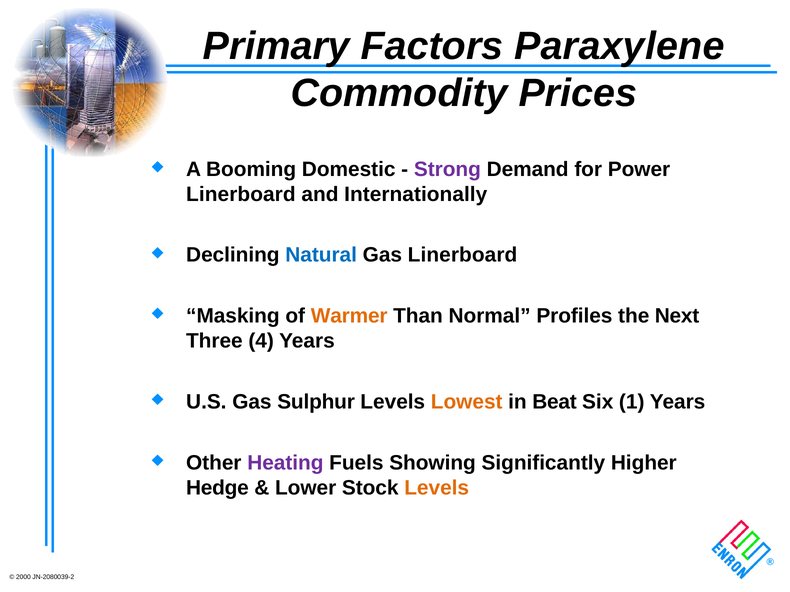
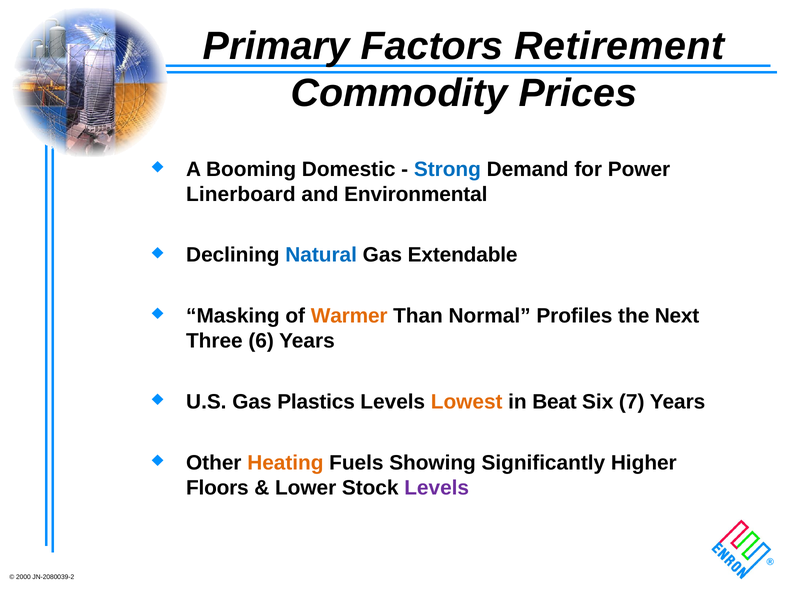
Paraxylene: Paraxylene -> Retirement
Strong colour: purple -> blue
Internationally: Internationally -> Environmental
Gas Linerboard: Linerboard -> Extendable
4: 4 -> 6
Sulphur: Sulphur -> Plastics
1: 1 -> 7
Heating colour: purple -> orange
Hedge: Hedge -> Floors
Levels at (437, 488) colour: orange -> purple
